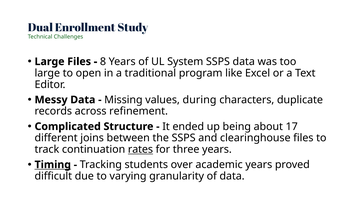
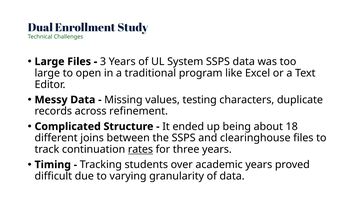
8: 8 -> 3
during: during -> testing
17: 17 -> 18
Timing underline: present -> none
